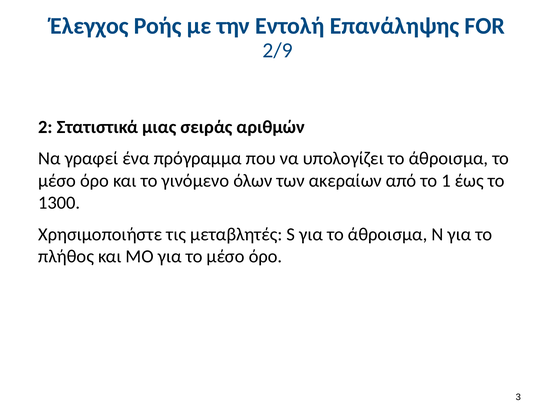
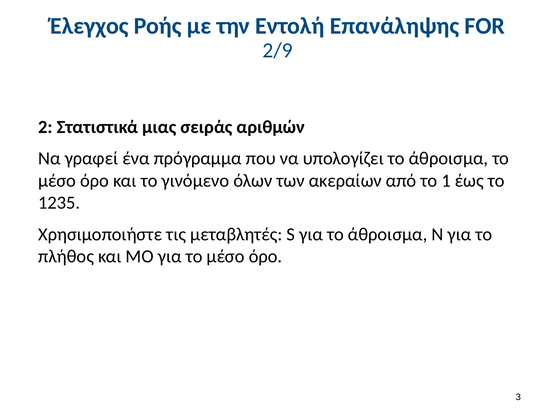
1300: 1300 -> 1235
